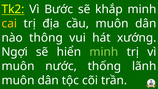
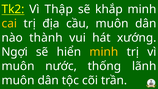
Bước: Bước -> Thập
thông: thông -> thành
minh at (104, 52) colour: light green -> yellow
